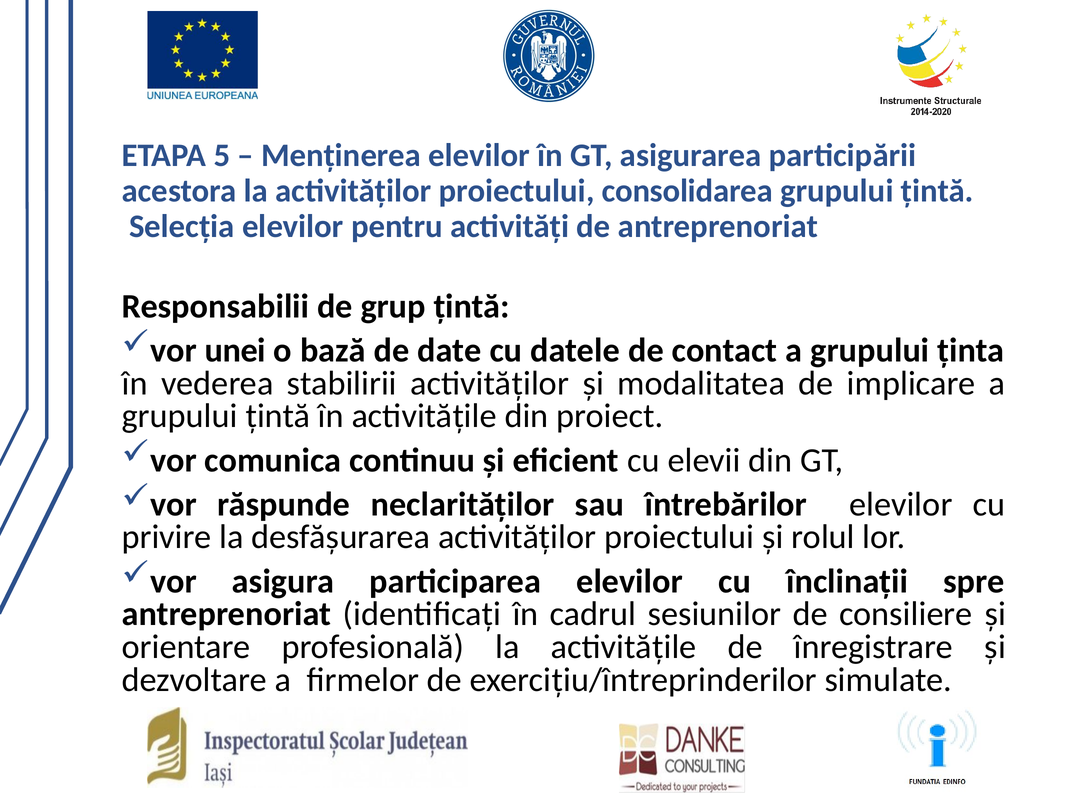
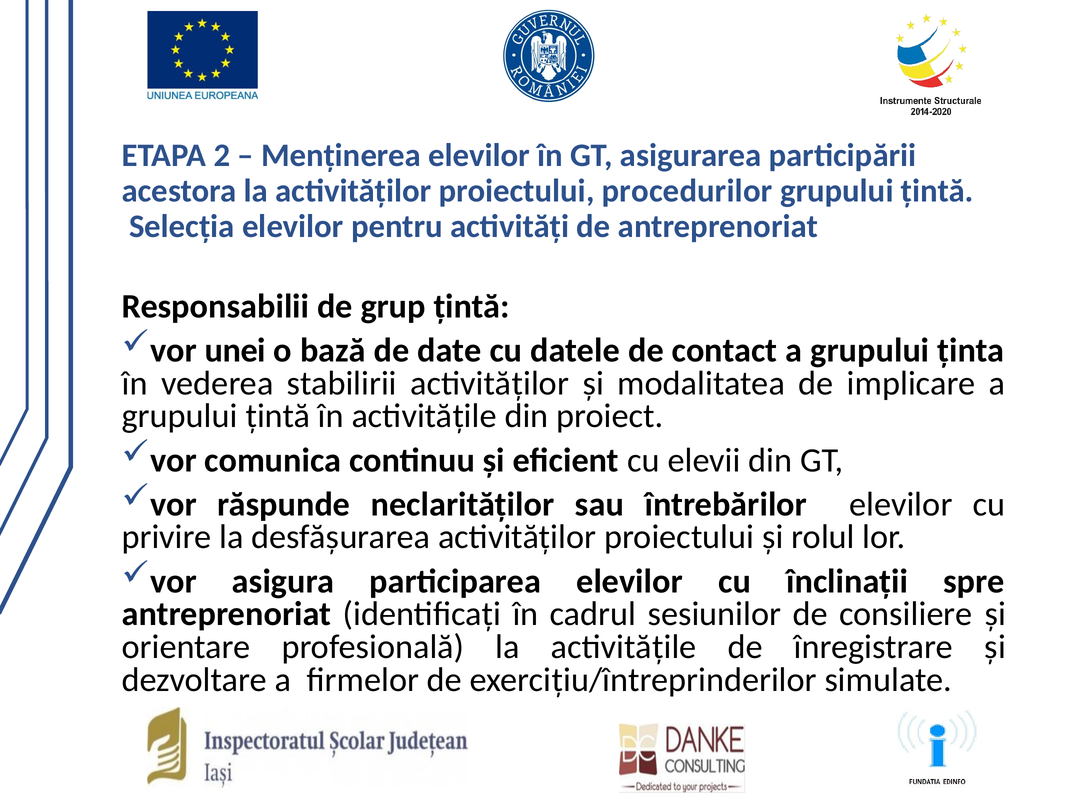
5: 5 -> 2
consolidarea: consolidarea -> procedurilor
